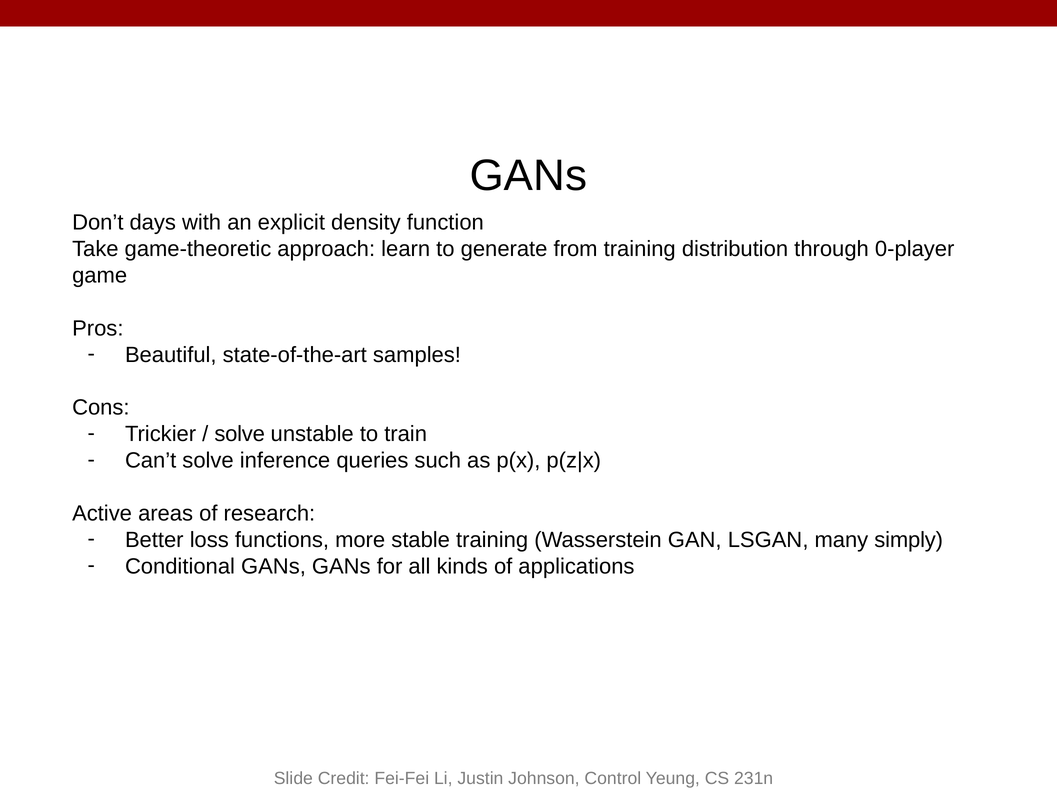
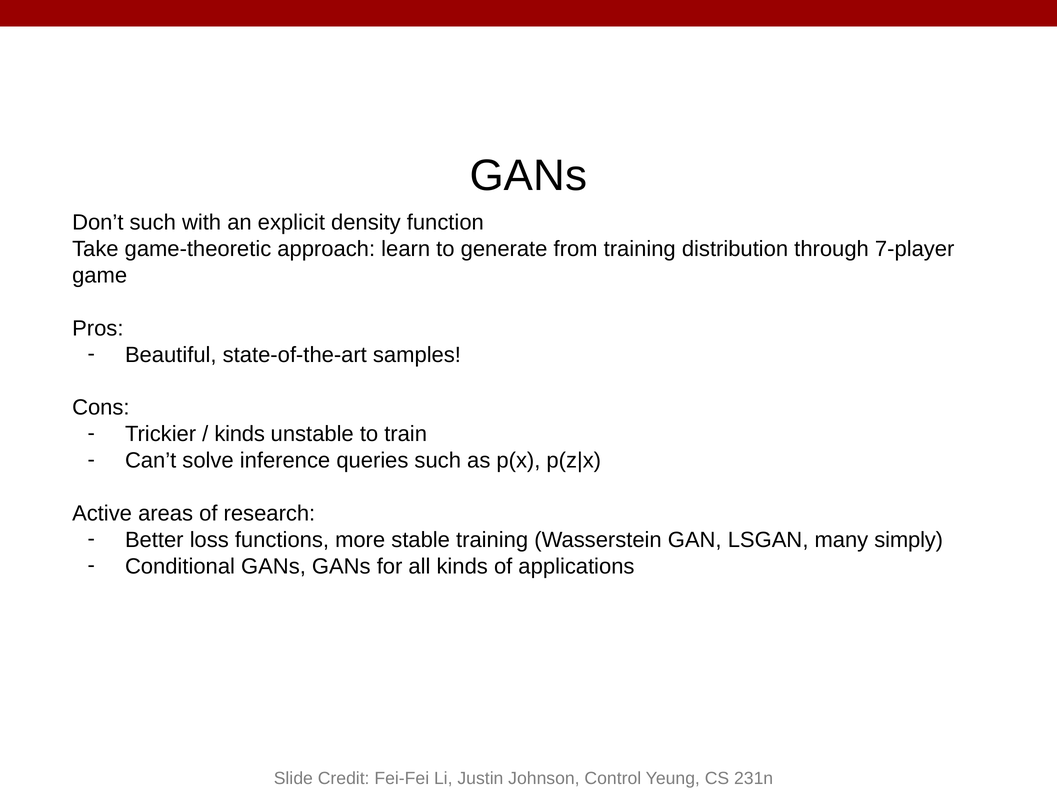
Don’t days: days -> such
0-player: 0-player -> 7-player
solve at (240, 434): solve -> kinds
